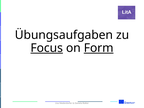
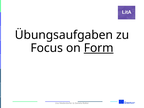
Focus underline: present -> none
